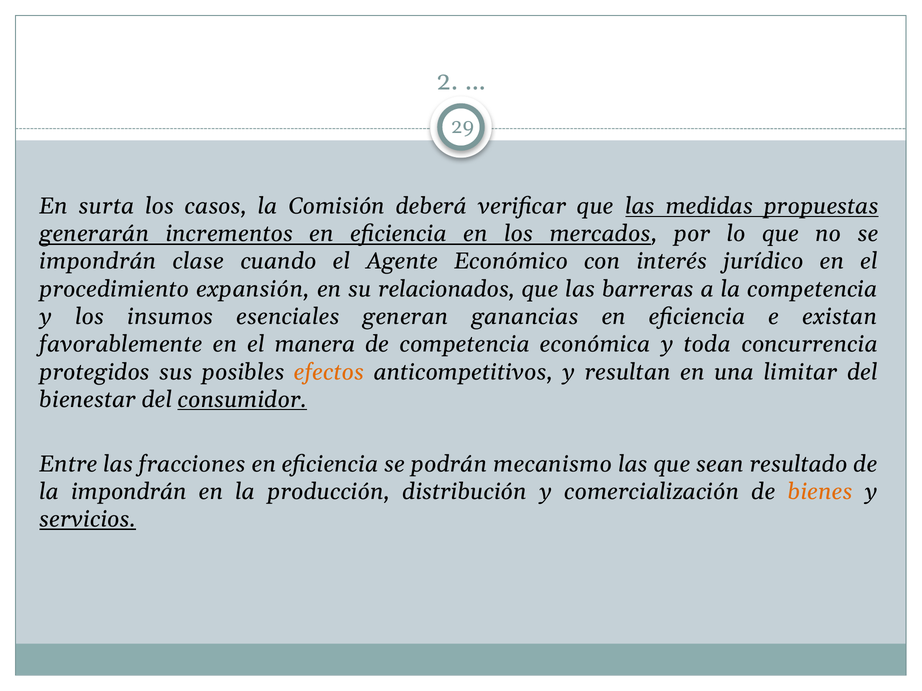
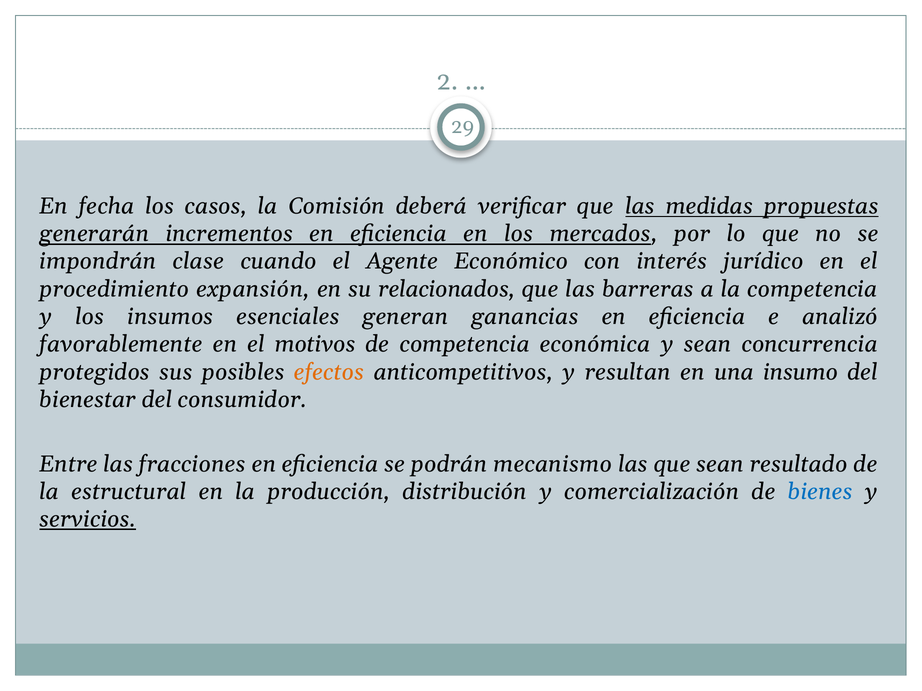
surta: surta -> fecha
existan: existan -> analizó
manera: manera -> motivos
y toda: toda -> sean
limitar: limitar -> insumo
consumidor underline: present -> none
la impondrán: impondrán -> estructural
bienes colour: orange -> blue
